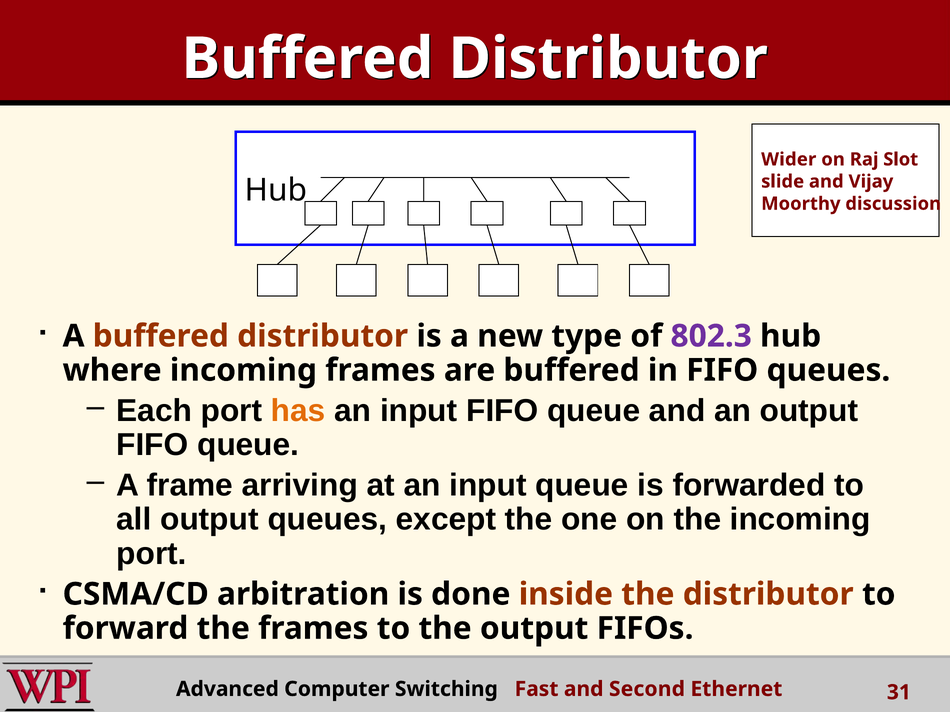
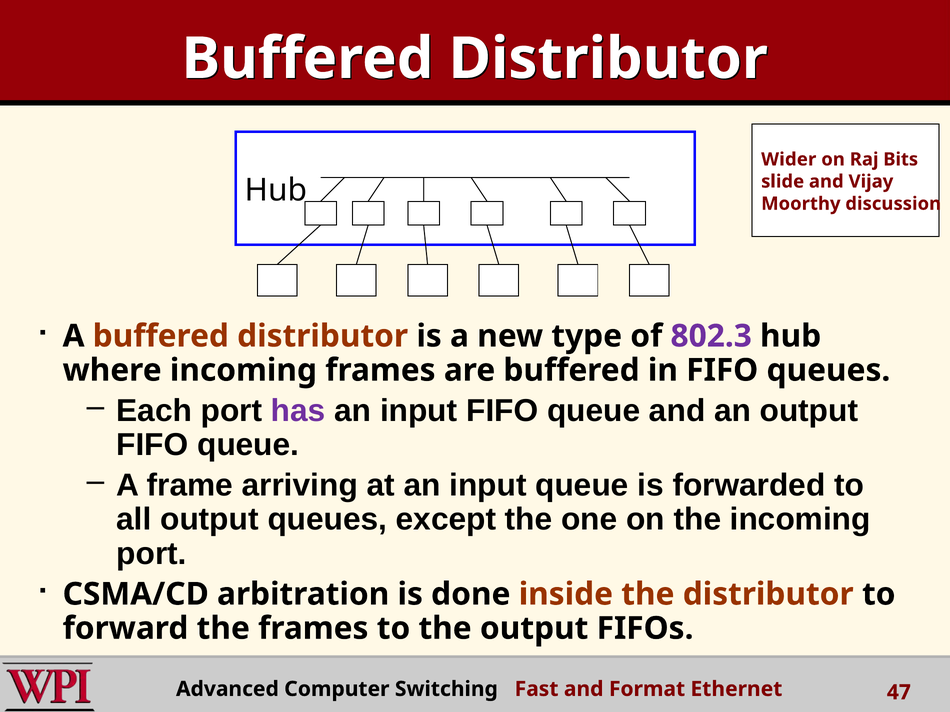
Slot: Slot -> Bits
has colour: orange -> purple
Second: Second -> Format
31: 31 -> 47
